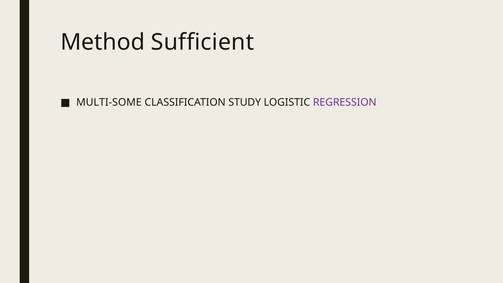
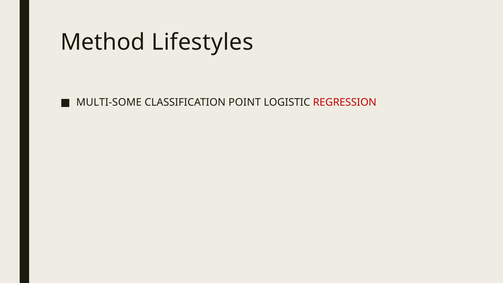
Sufficient: Sufficient -> Lifestyles
STUDY: STUDY -> POINT
REGRESSION colour: purple -> red
